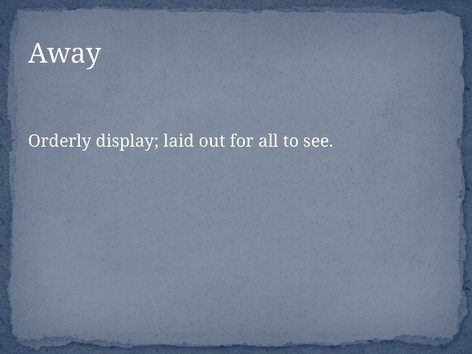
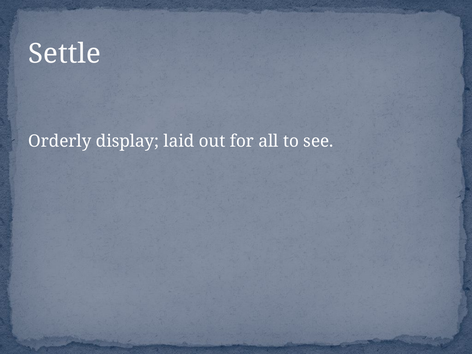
Away: Away -> Settle
